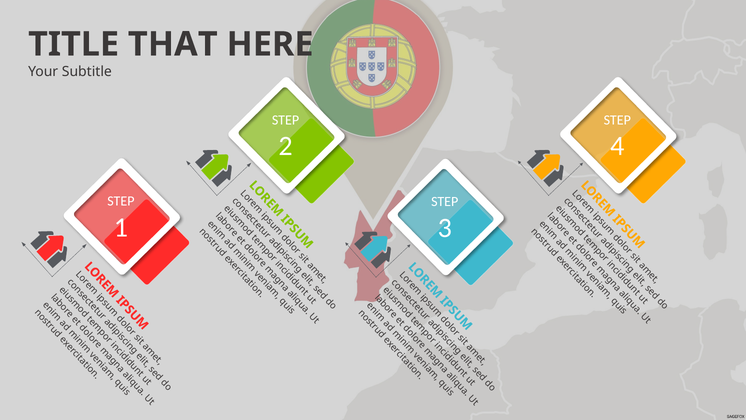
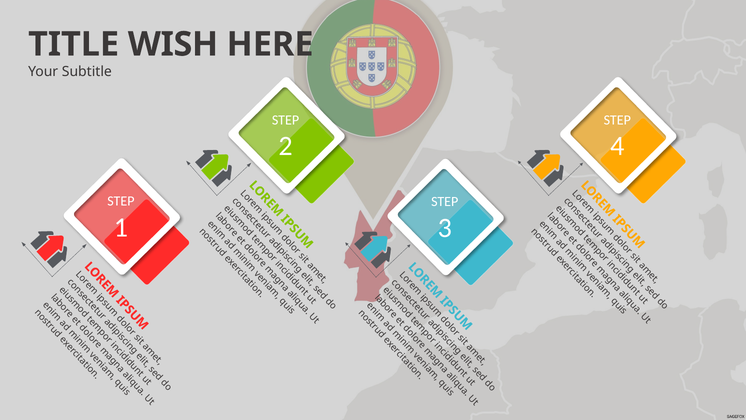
THAT: THAT -> WISH
